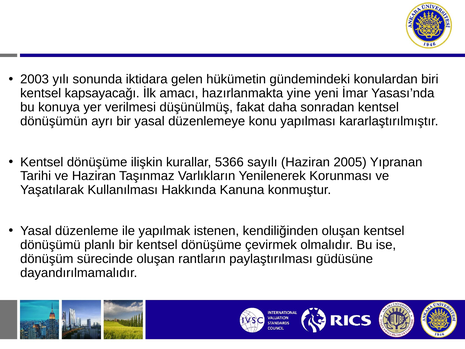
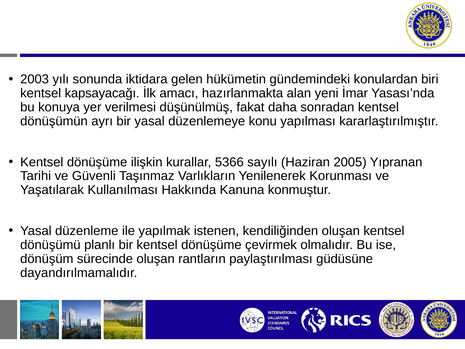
yine: yine -> alan
ve Haziran: Haziran -> Güvenli
